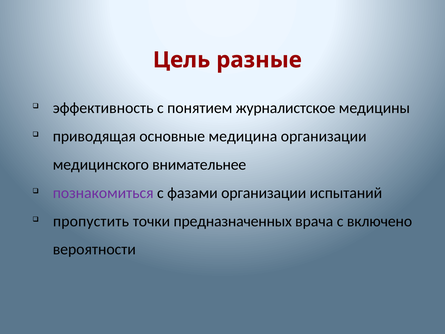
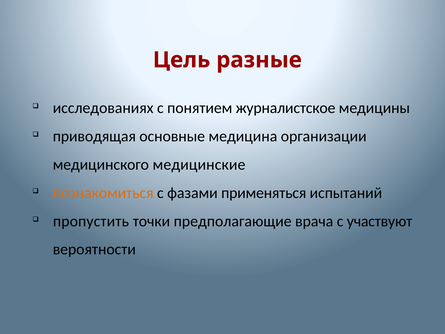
эффективность: эффективность -> исследованиях
внимательнее: внимательнее -> медицинские
познакомиться colour: purple -> orange
фазами организации: организации -> применяться
предназначенных: предназначенных -> предполагающие
включено: включено -> участвуют
